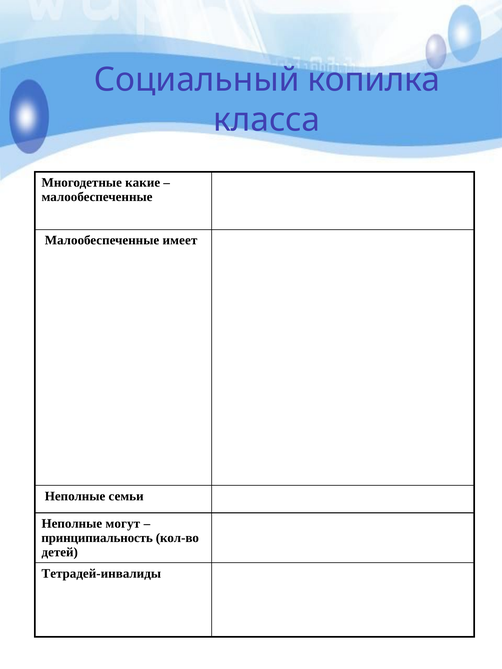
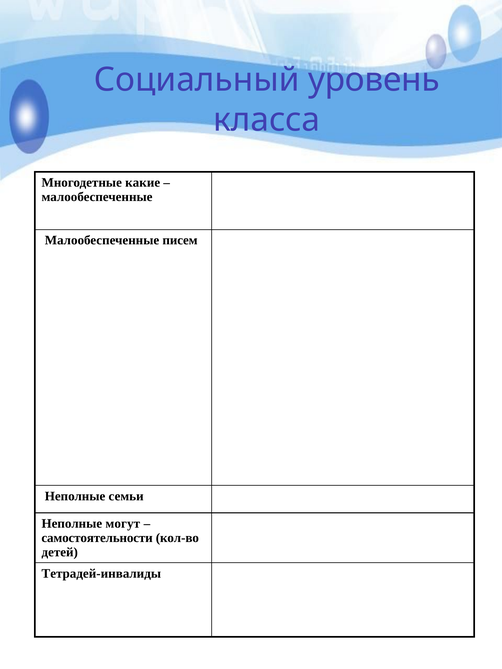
копилка: копилка -> уровень
имеет: имеет -> писем
принципиальность: принципиальность -> самостоятельности
